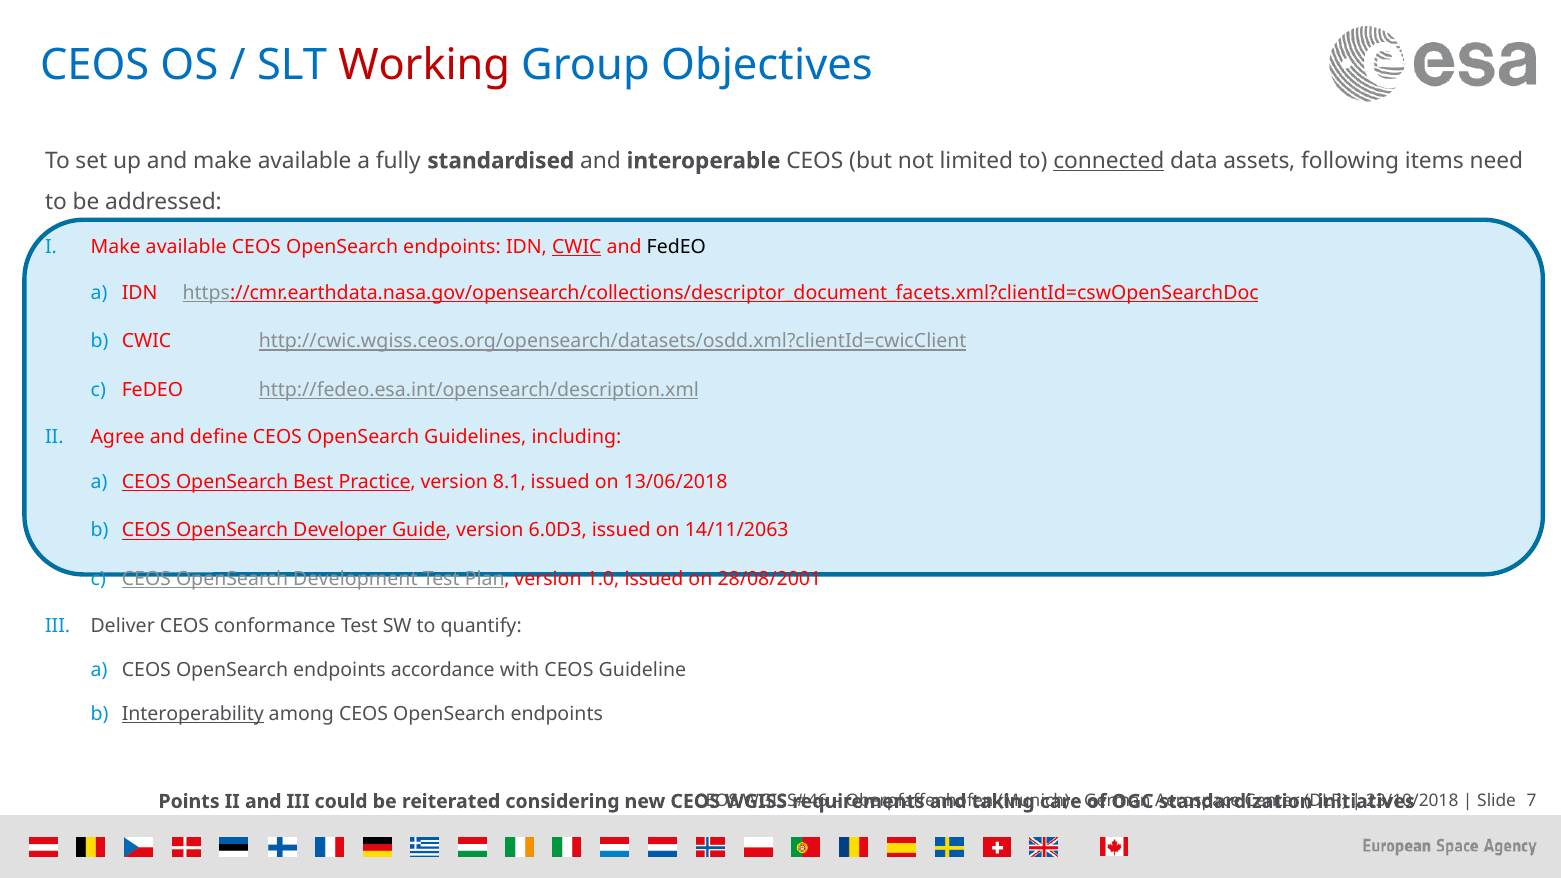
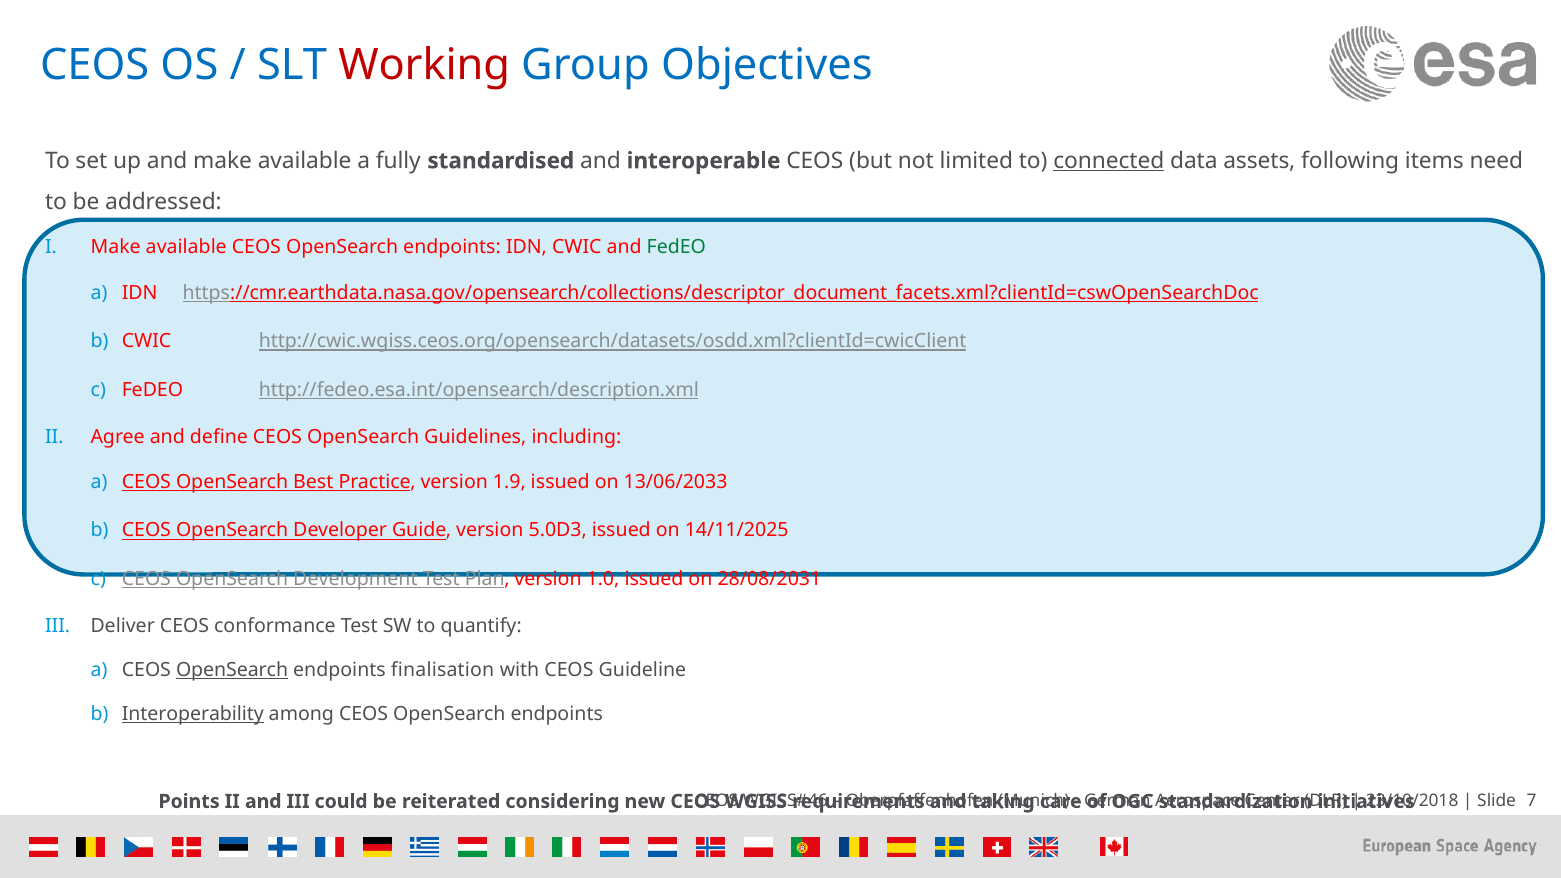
CWIC at (577, 247) underline: present -> none
FedEO at (676, 247) colour: black -> green
8.1: 8.1 -> 1.9
13/06/2018: 13/06/2018 -> 13/06/2033
6.0D3: 6.0D3 -> 5.0D3
14/11/2063: 14/11/2063 -> 14/11/2025
28/08/2001: 28/08/2001 -> 28/08/2031
OpenSearch at (232, 670) underline: none -> present
accordance: accordance -> finalisation
